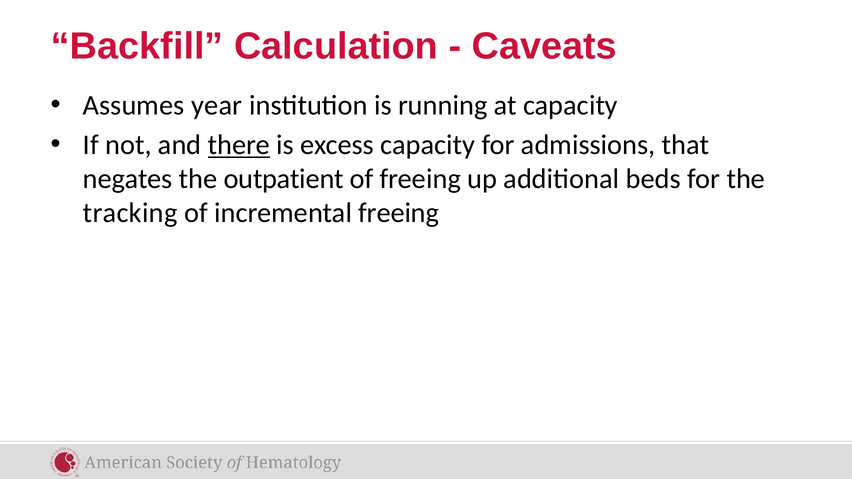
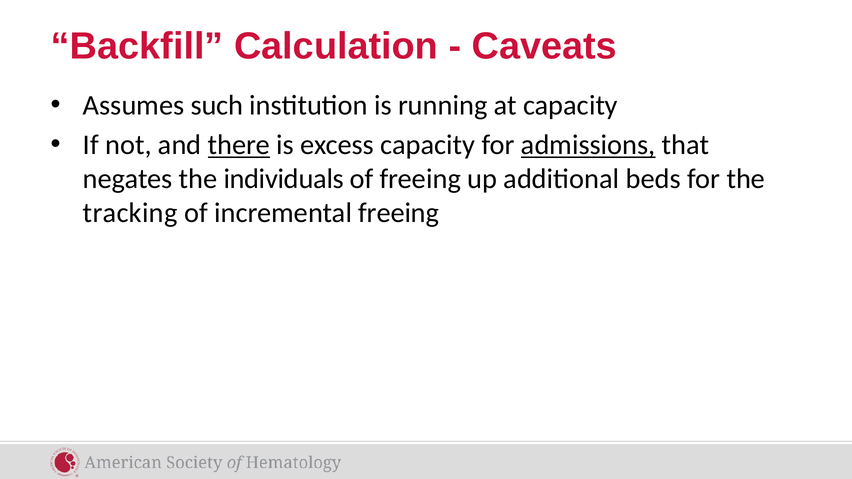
year: year -> such
admissions underline: none -> present
outpatient: outpatient -> individuals
